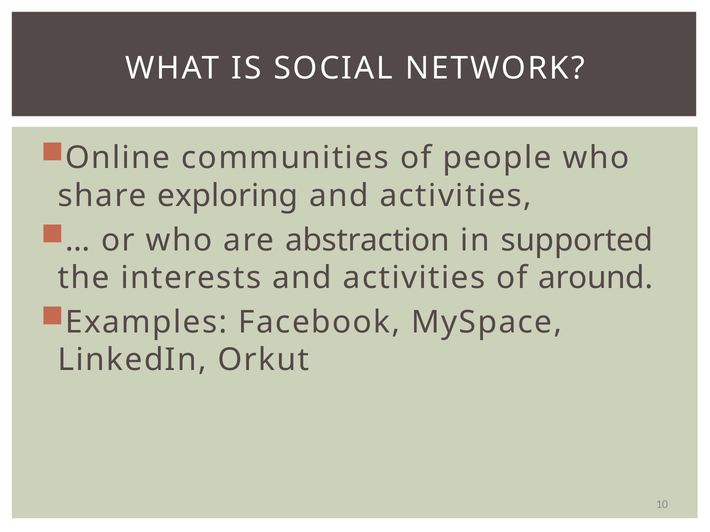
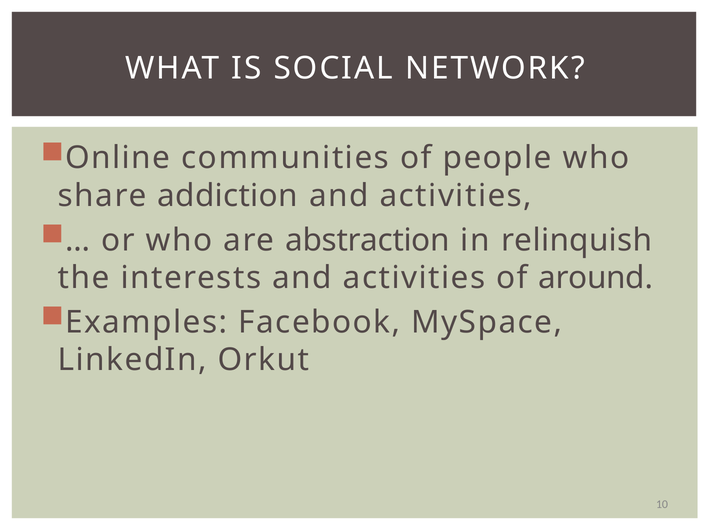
exploring: exploring -> addiction
supported: supported -> relinquish
